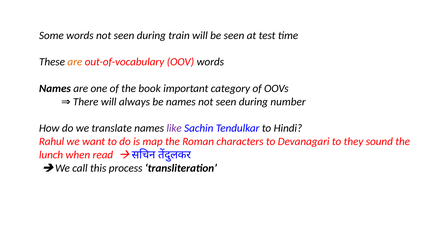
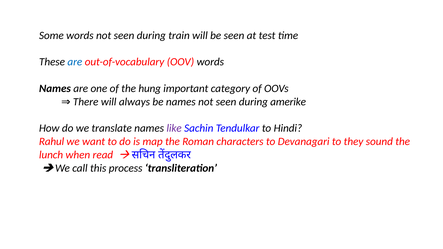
are at (75, 62) colour: orange -> blue
book: book -> hung
number: number -> amerike
